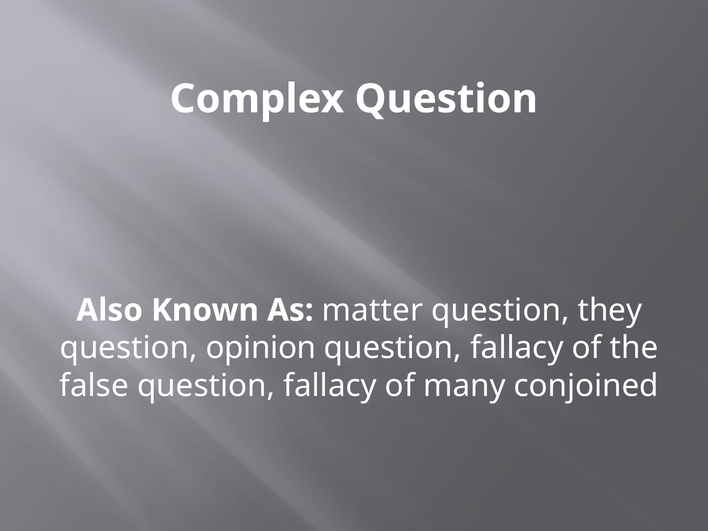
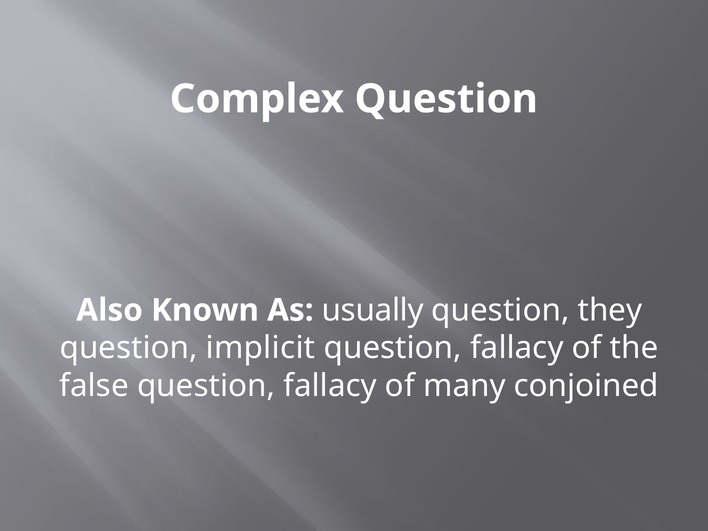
matter: matter -> usually
opinion: opinion -> implicit
